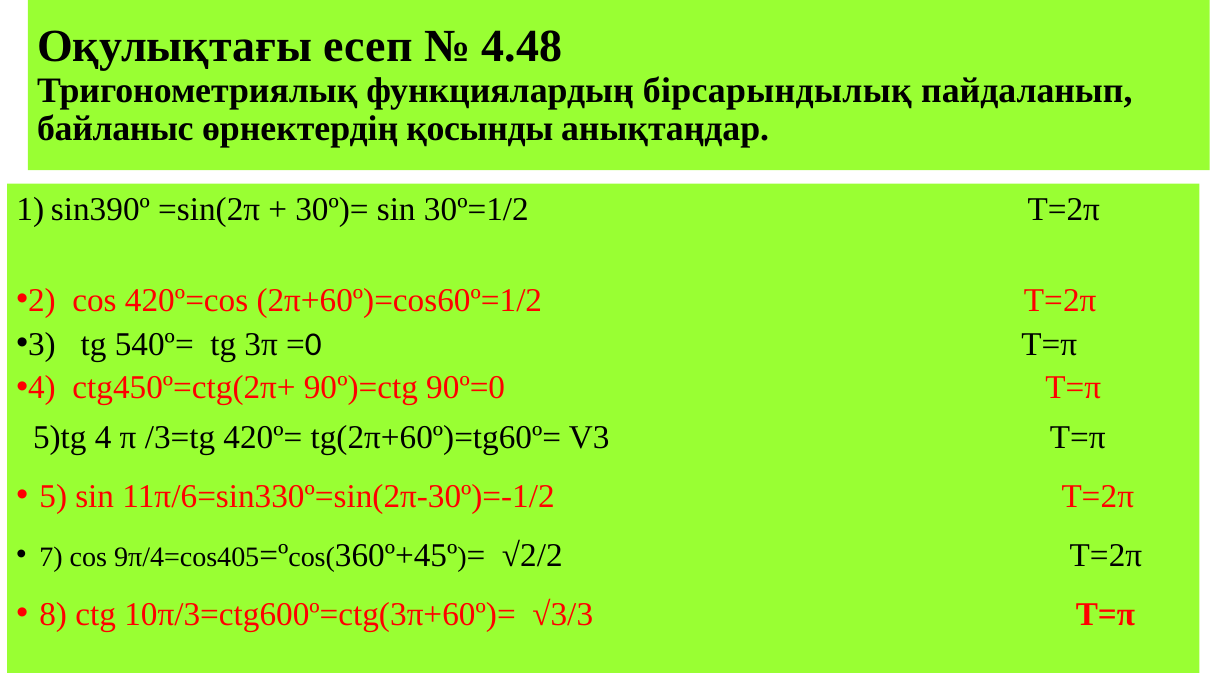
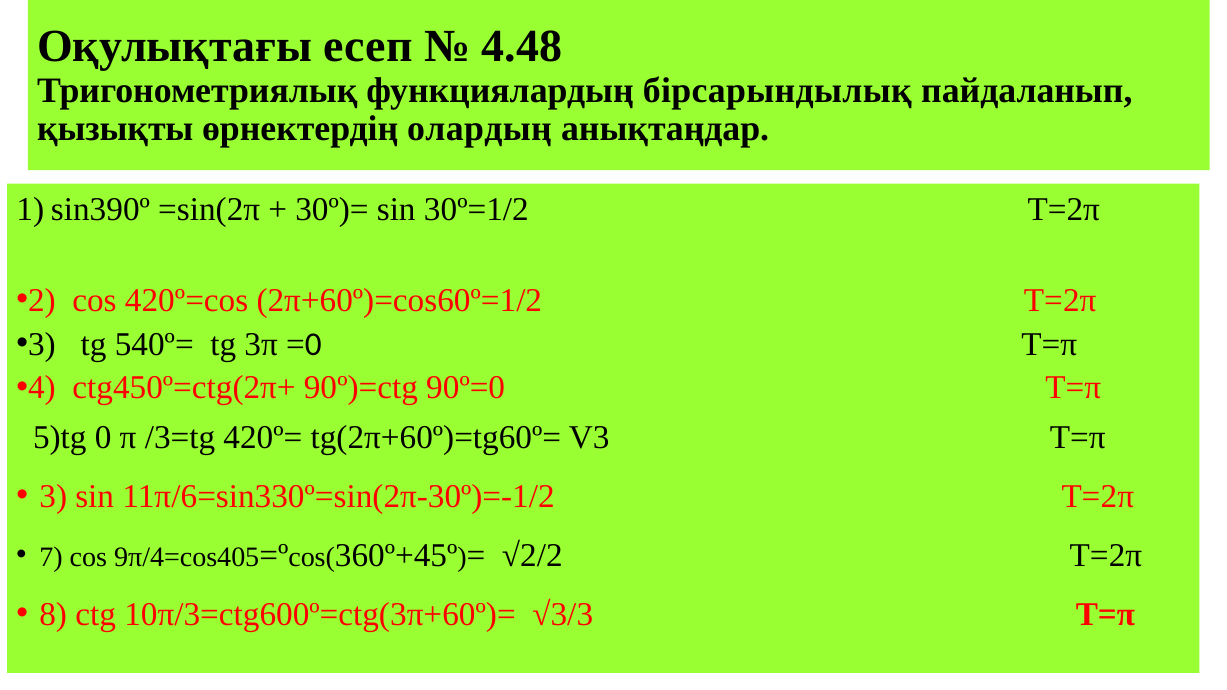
байланыс: байланыс -> қызықты
қосынды: қосынды -> олардың
4: 4 -> 0
5: 5 -> 3
